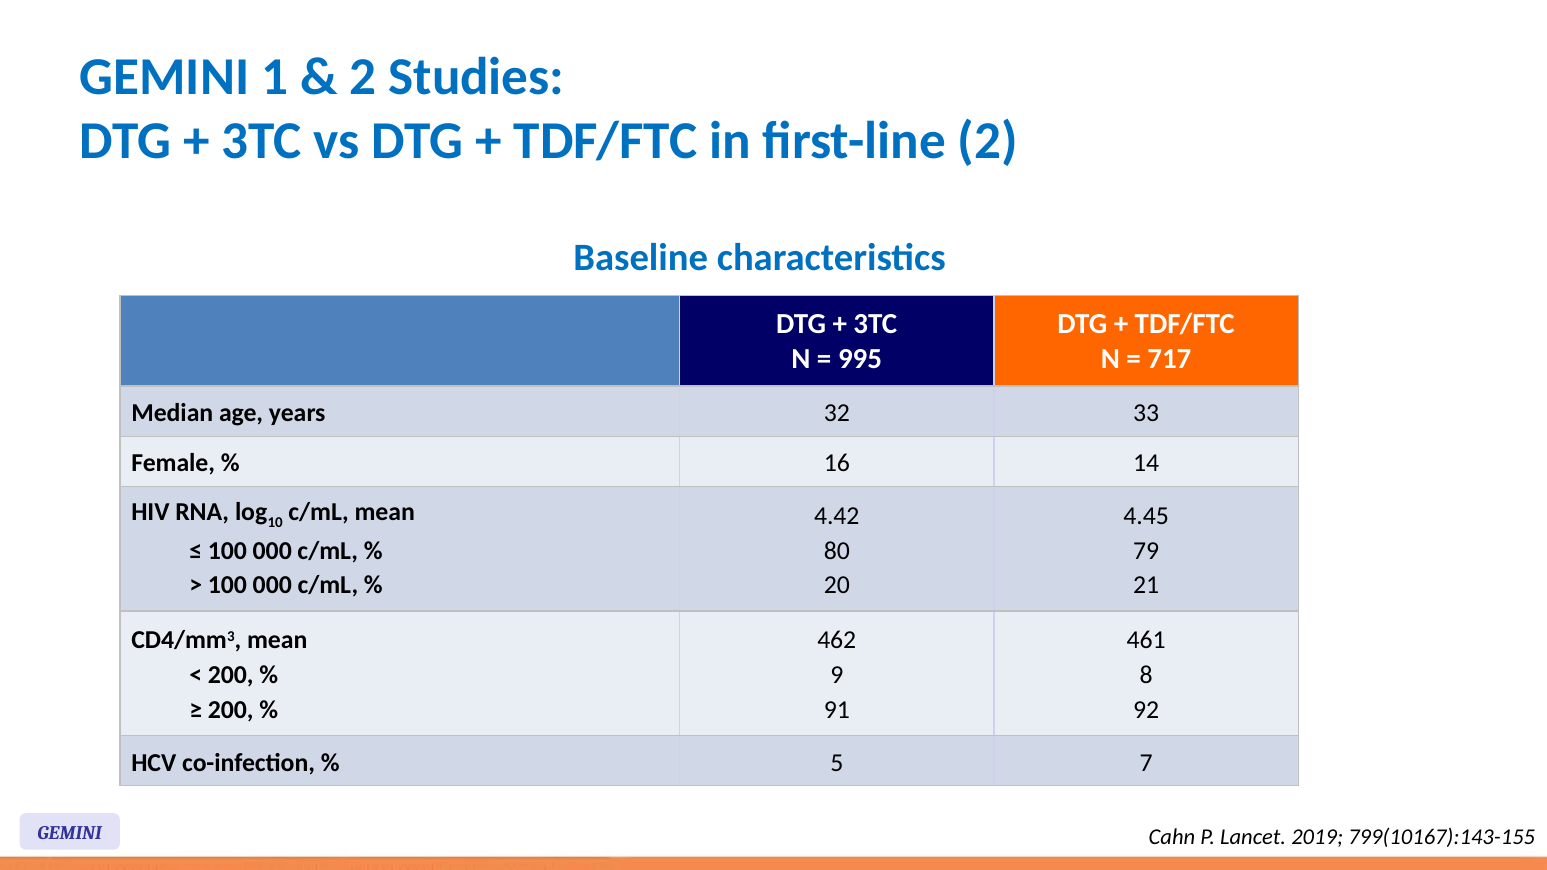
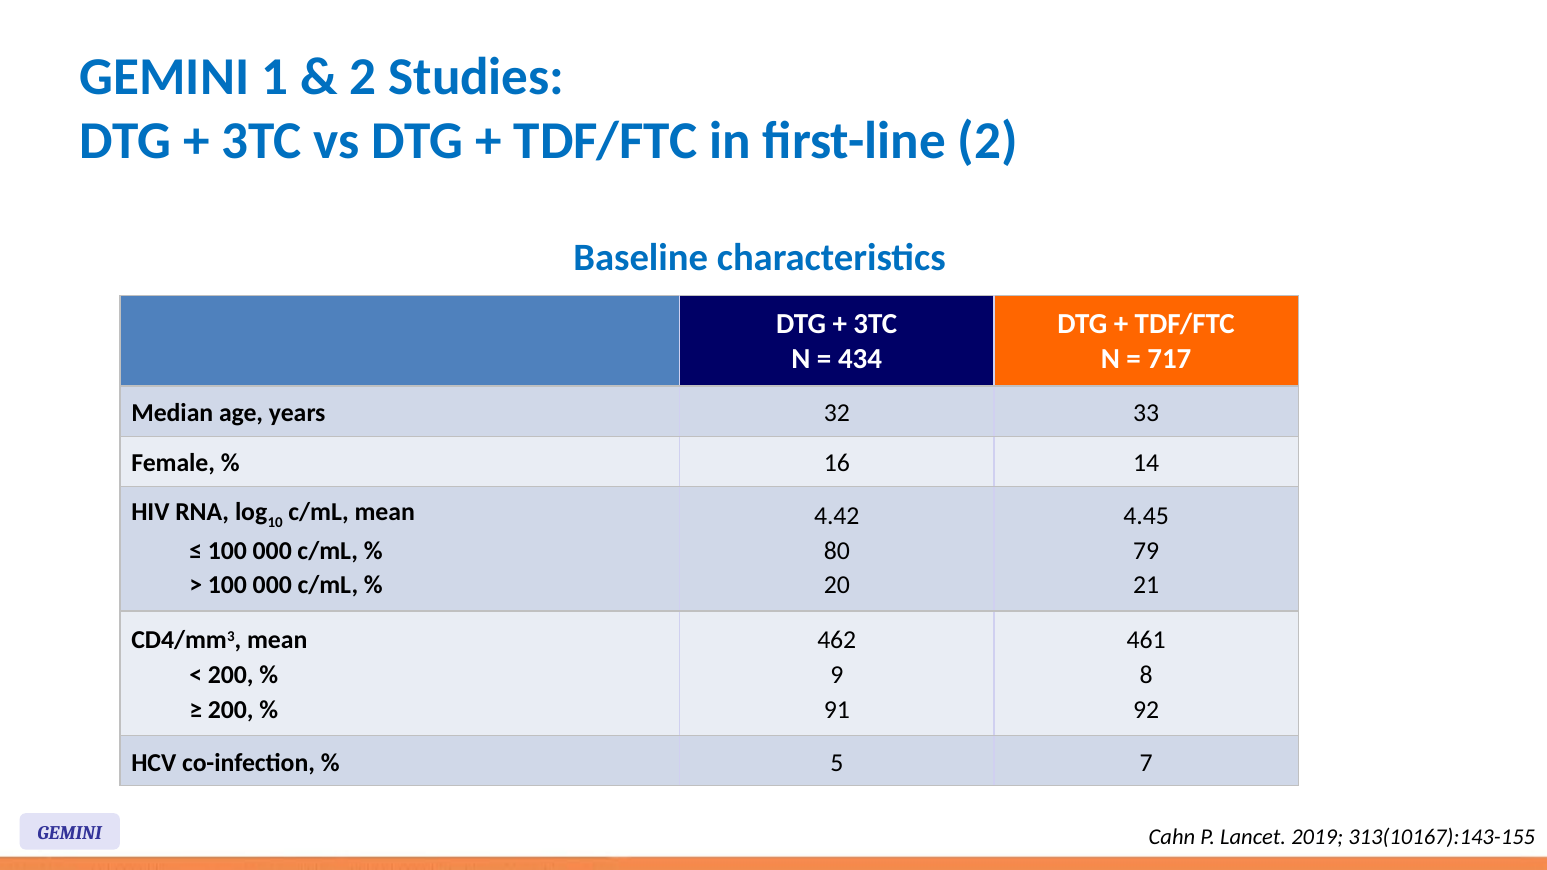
995: 995 -> 434
799(10167):143-155: 799(10167):143-155 -> 313(10167):143-155
